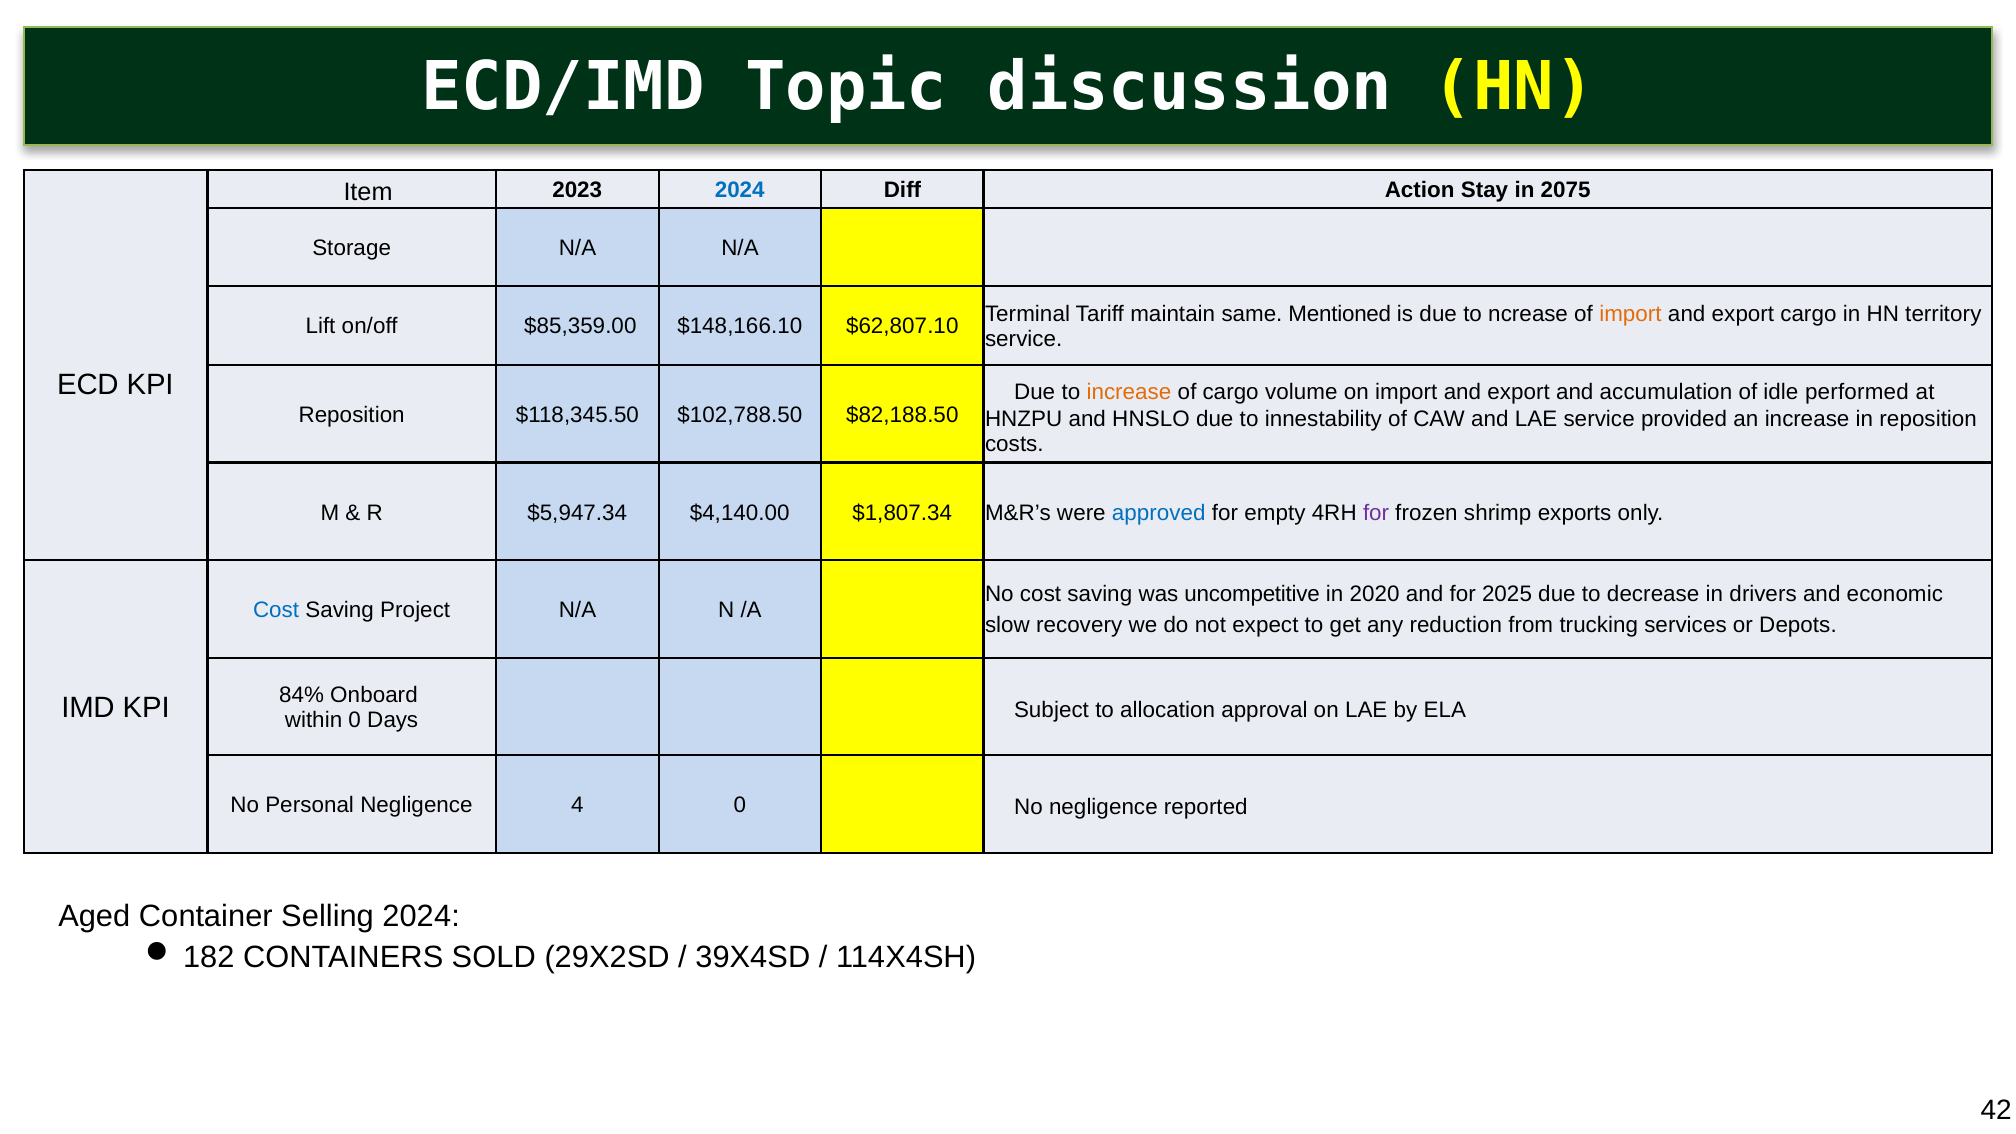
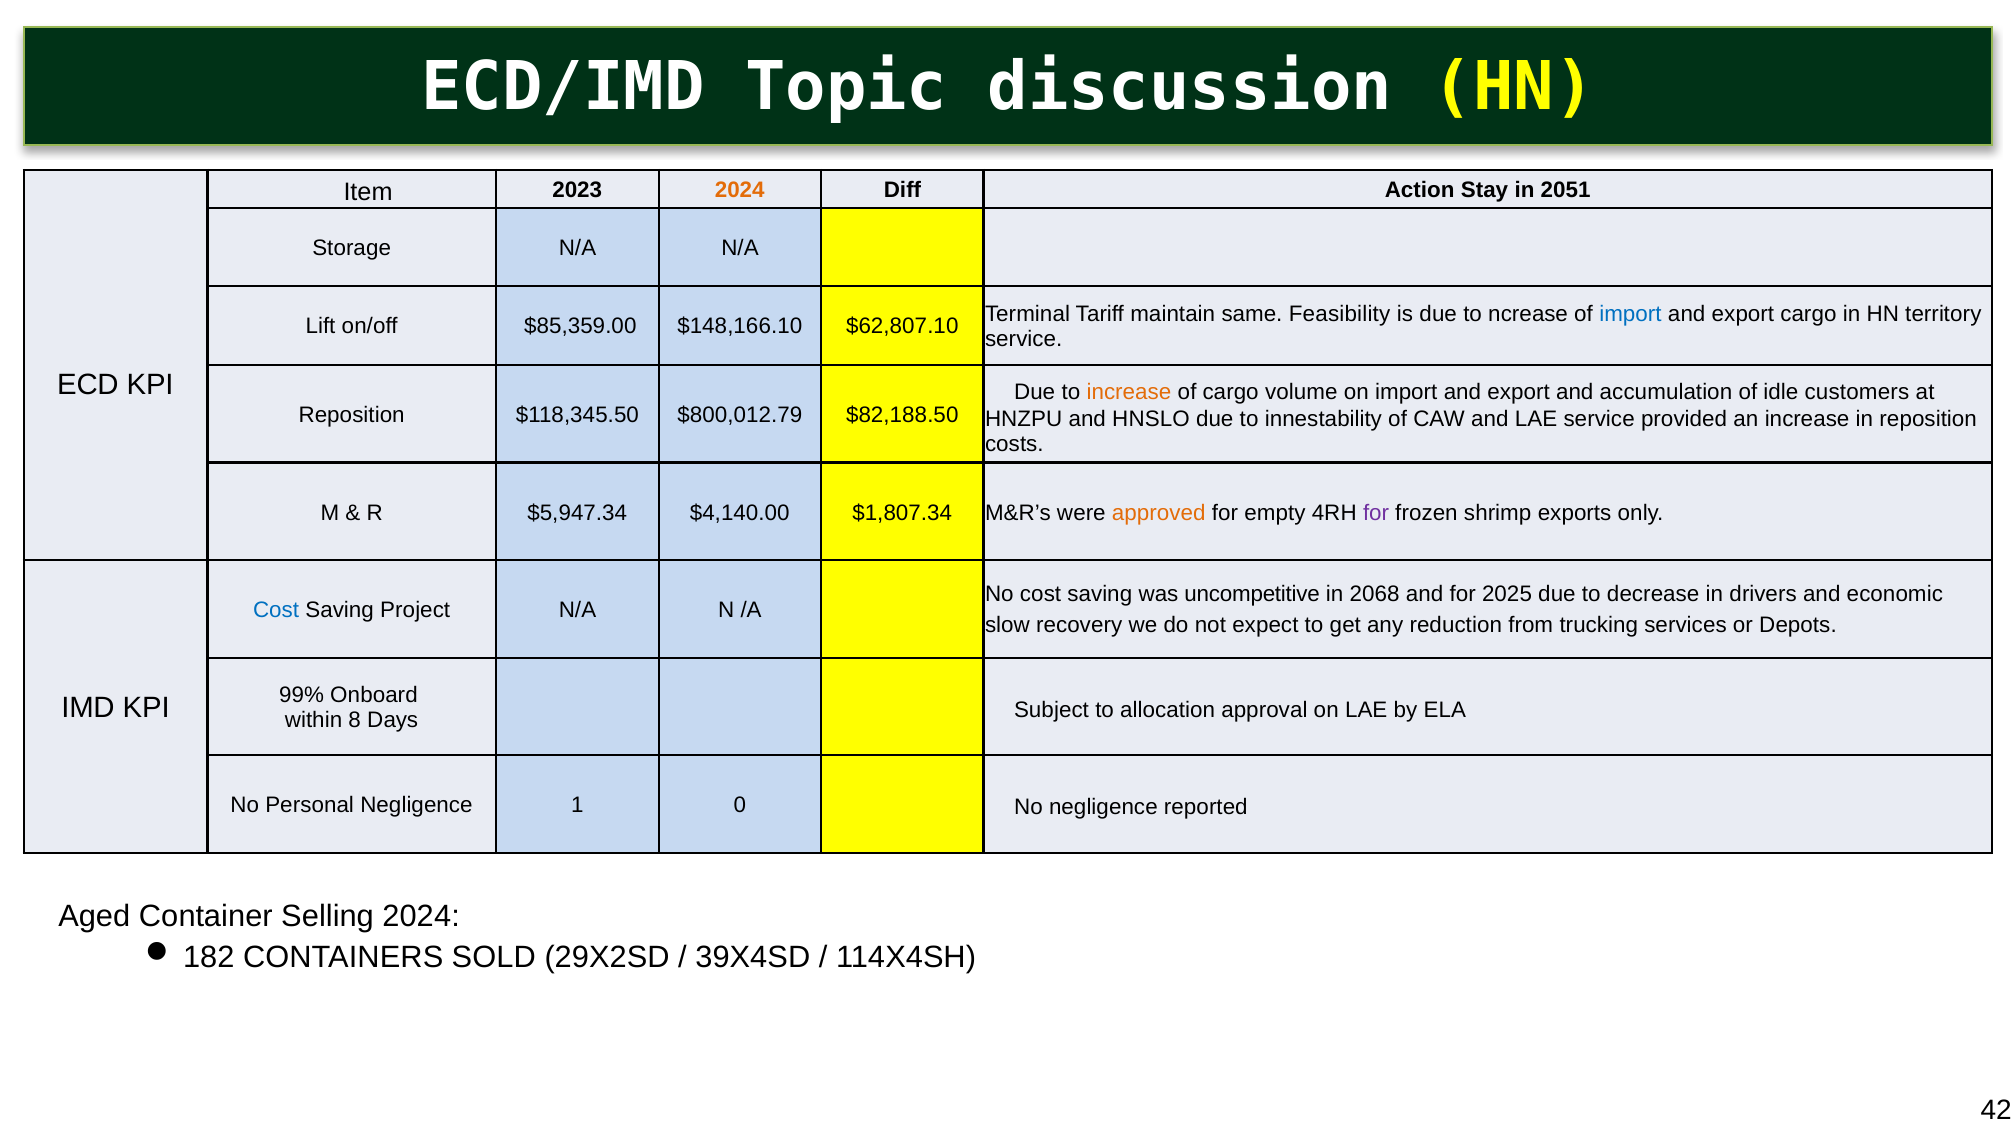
2024 at (740, 190) colour: blue -> orange
2075: 2075 -> 2051
Mentioned: Mentioned -> Feasibility
import at (1630, 314) colour: orange -> blue
performed: performed -> customers
$102,788.50: $102,788.50 -> $800,012.79
approved colour: blue -> orange
2020: 2020 -> 2068
84%: 84% -> 99%
within 0: 0 -> 8
4: 4 -> 1
